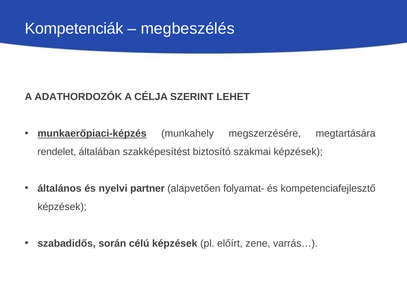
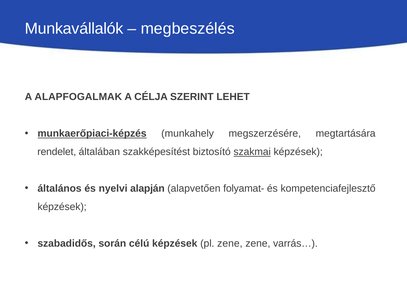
Kompetenciák: Kompetenciák -> Munkavállalók
ADATHORDOZÓK: ADATHORDOZÓK -> ALAPFOGALMAK
szakmai underline: none -> present
partner: partner -> alapján
pl előírt: előírt -> zene
